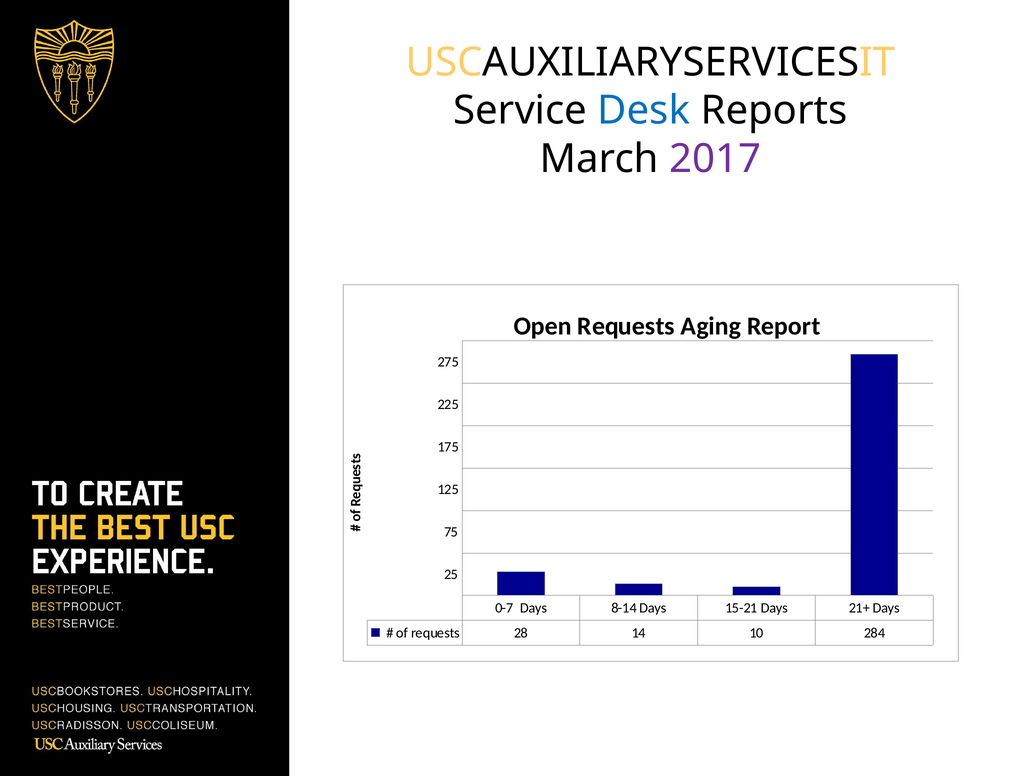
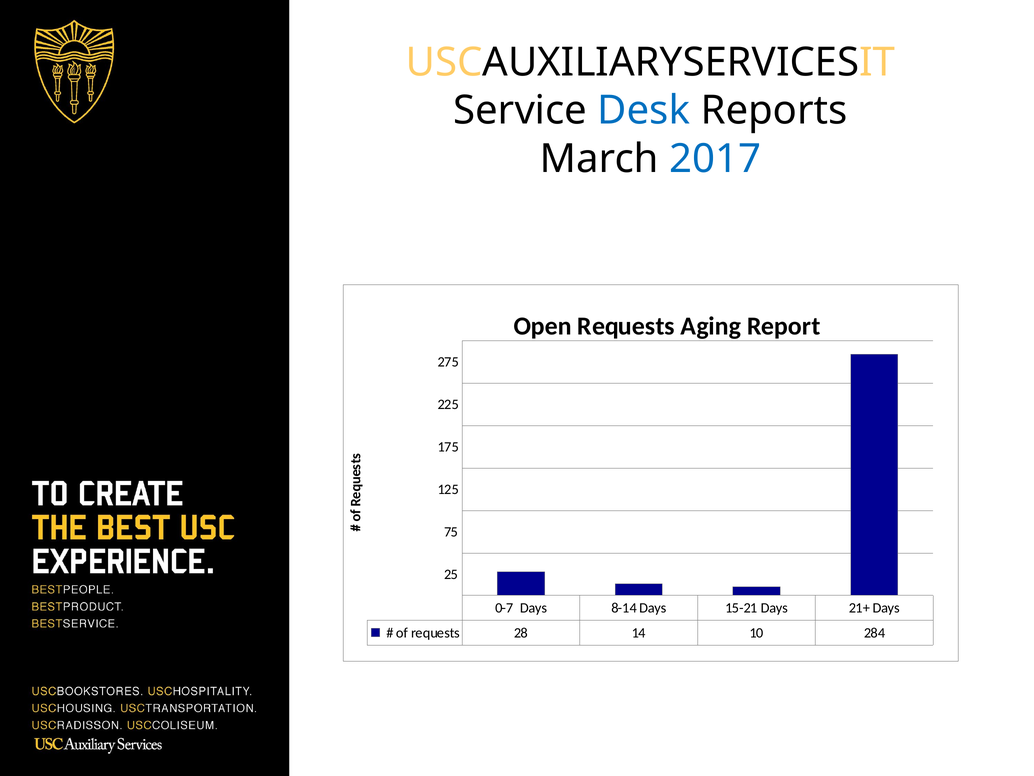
2017 colour: purple -> blue
